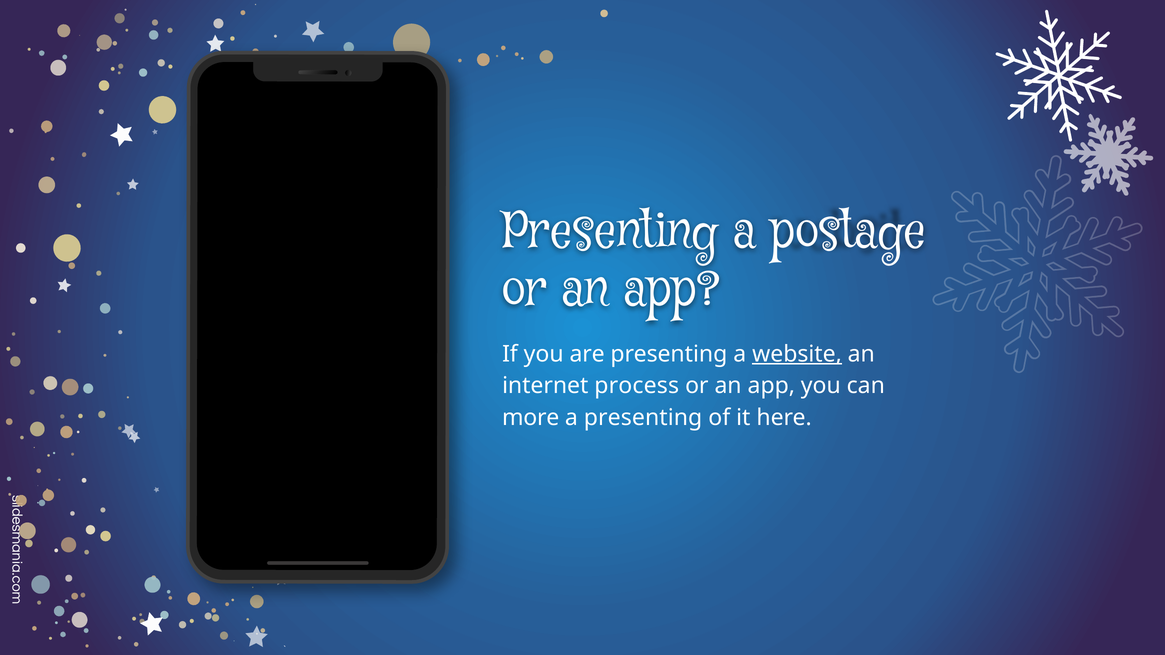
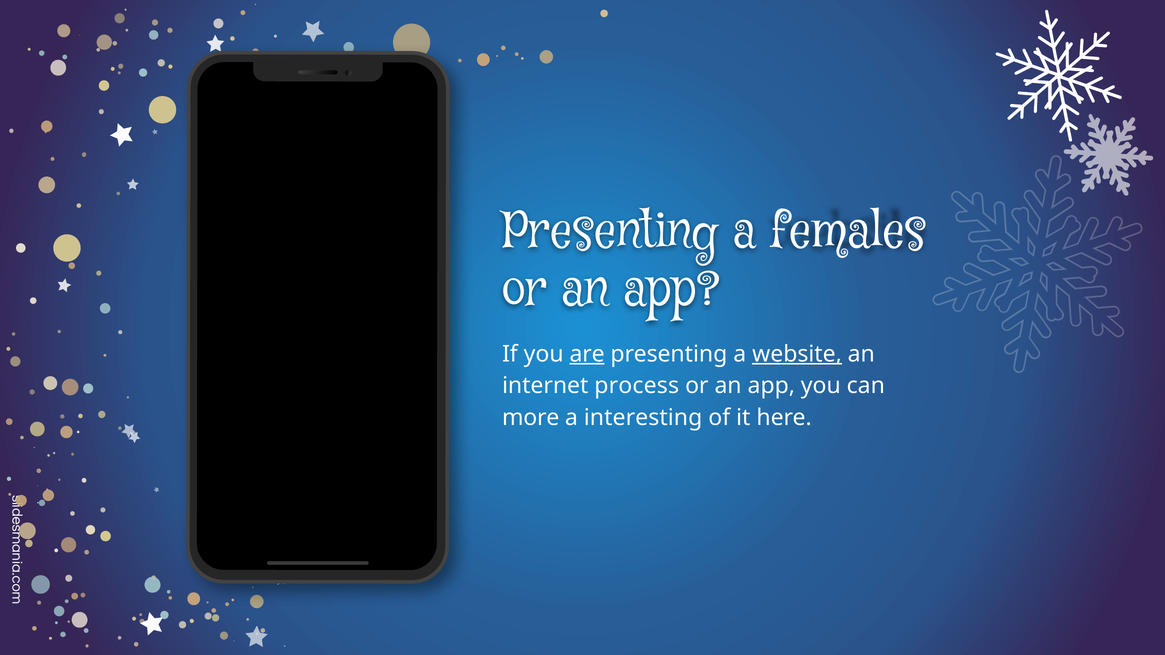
postage: postage -> females
are underline: none -> present
a presenting: presenting -> interesting
